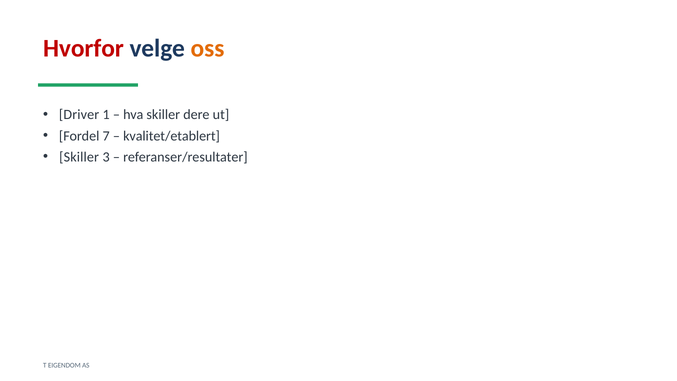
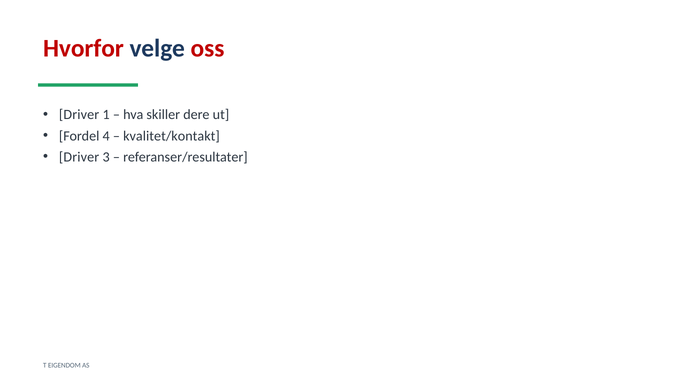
oss colour: orange -> red
7: 7 -> 4
kvalitet/etablert: kvalitet/etablert -> kvalitet/kontakt
Skiller at (79, 157): Skiller -> Driver
